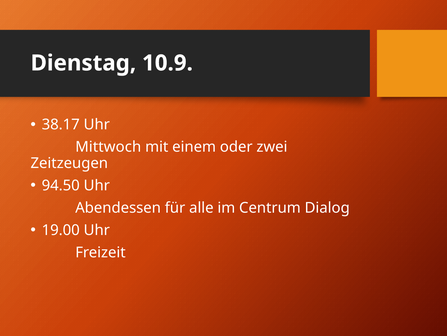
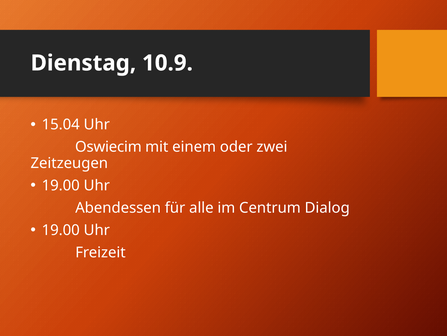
38.17: 38.17 -> 15.04
Mittwoch: Mittwoch -> Oswiecim
94.50 at (61, 185): 94.50 -> 19.00
